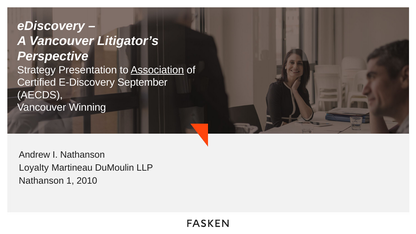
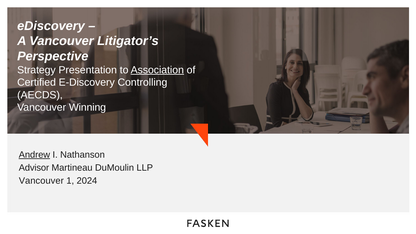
September: September -> Controlling
Andrew underline: none -> present
Loyalty: Loyalty -> Advisor
Nathanson at (41, 181): Nathanson -> Vancouver
2010: 2010 -> 2024
